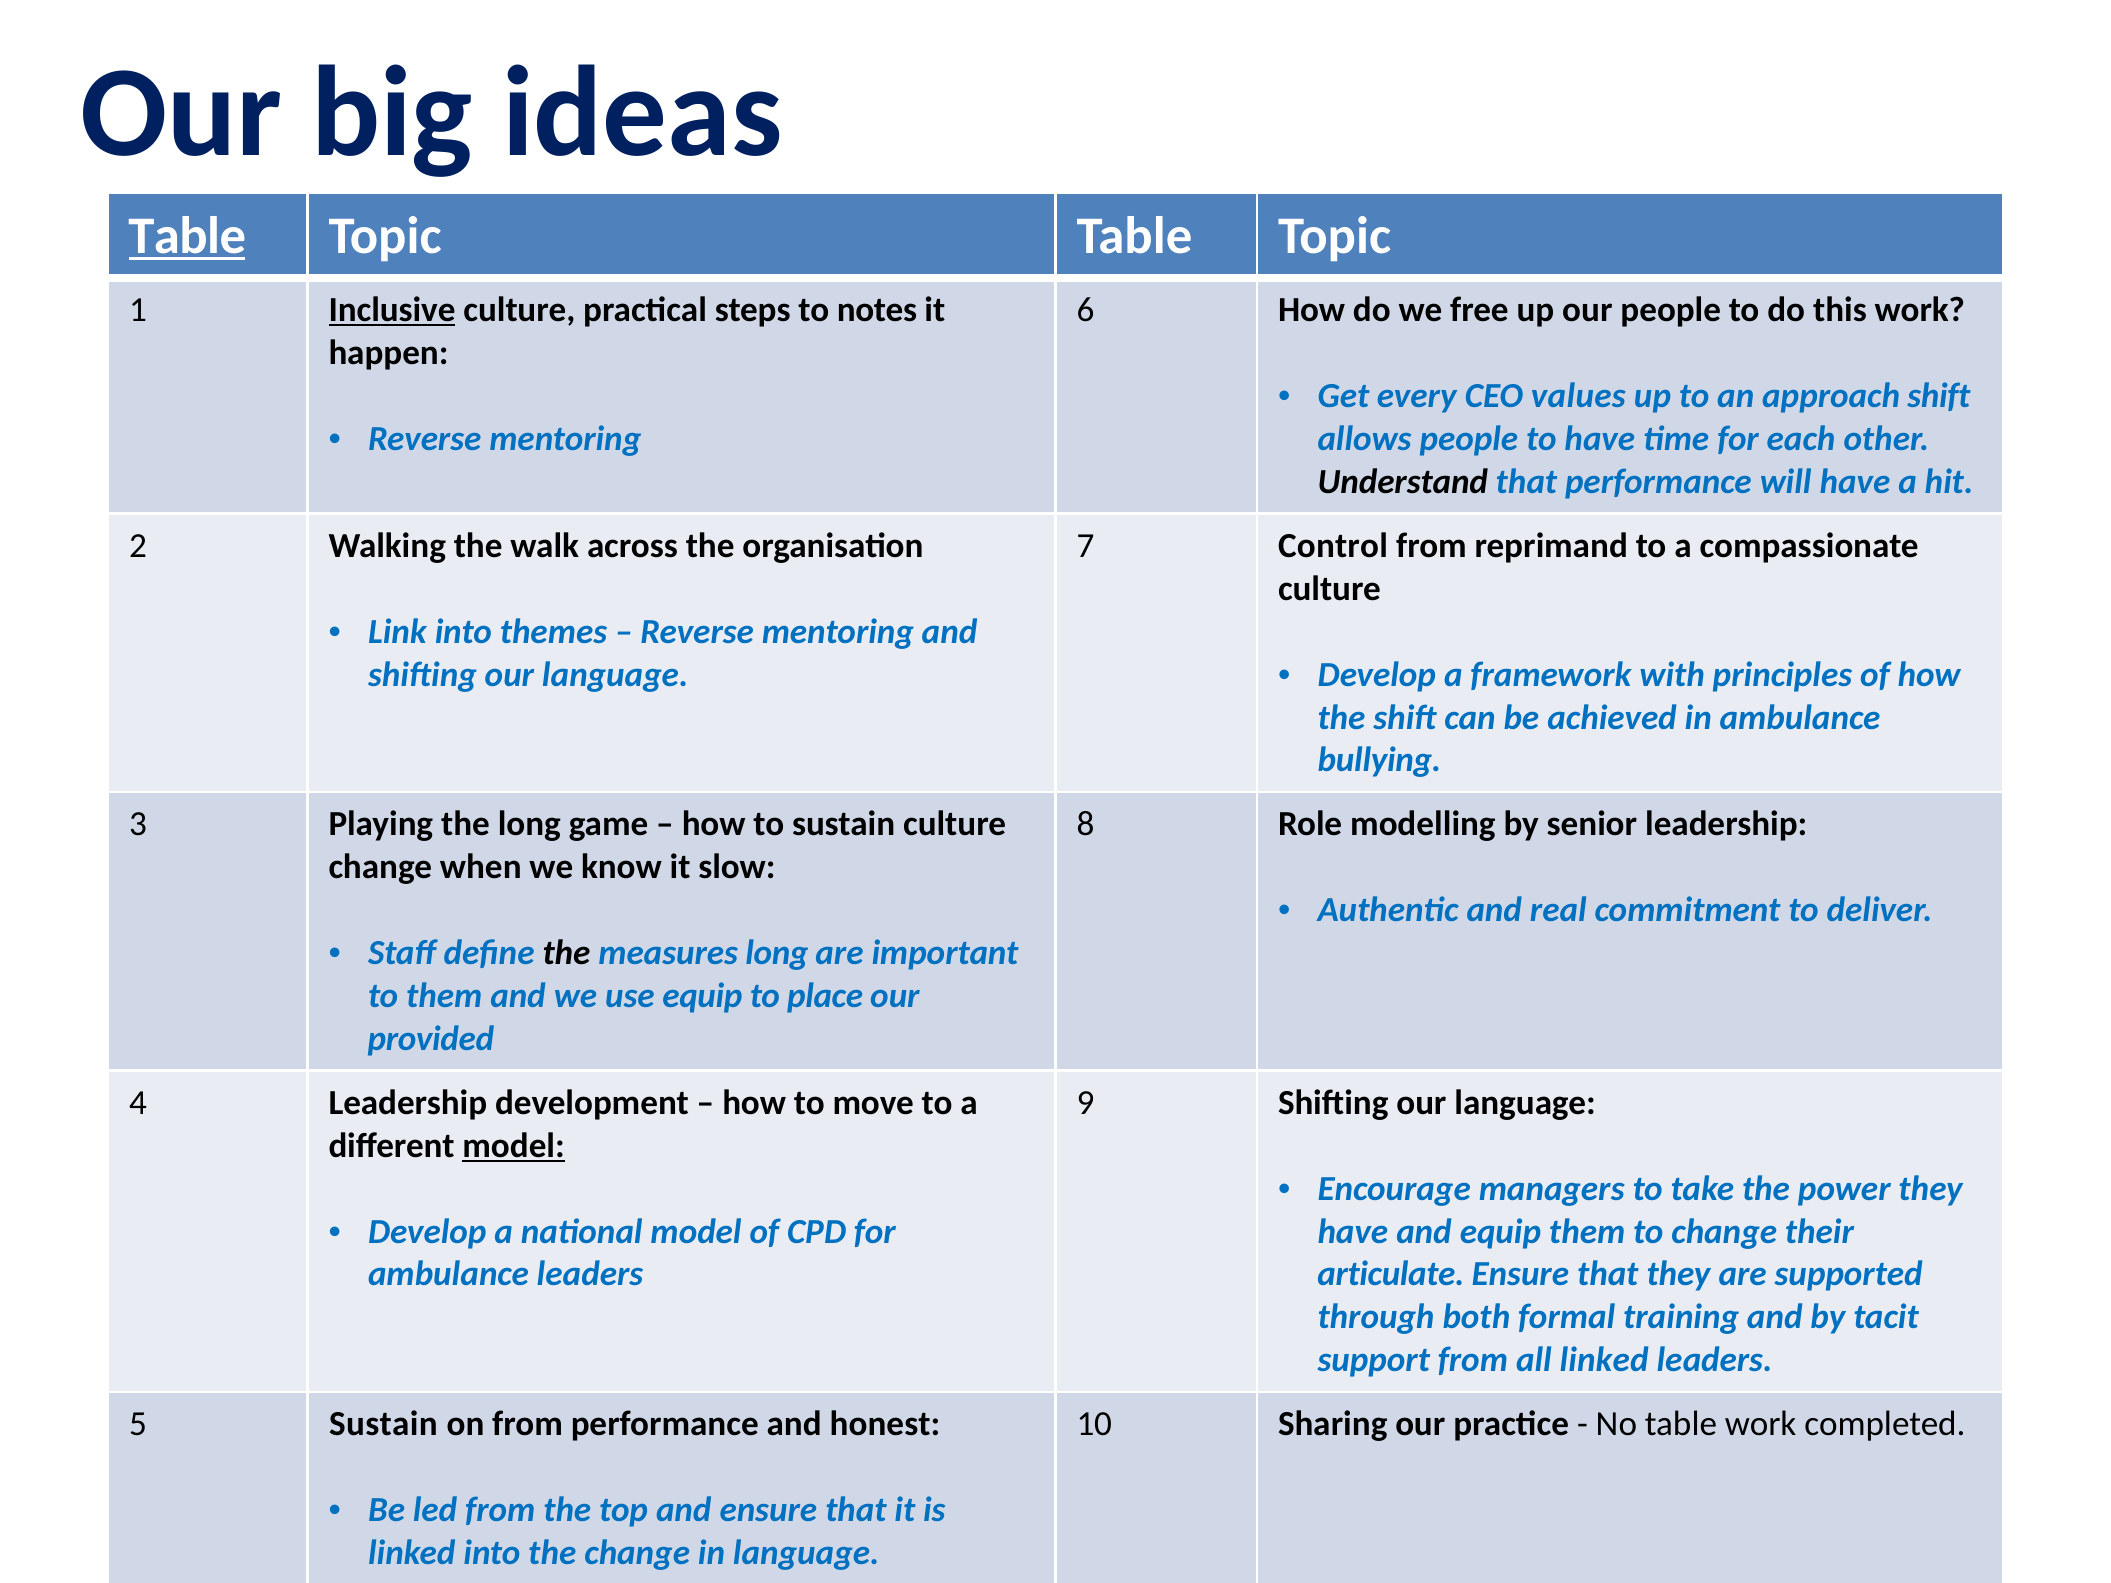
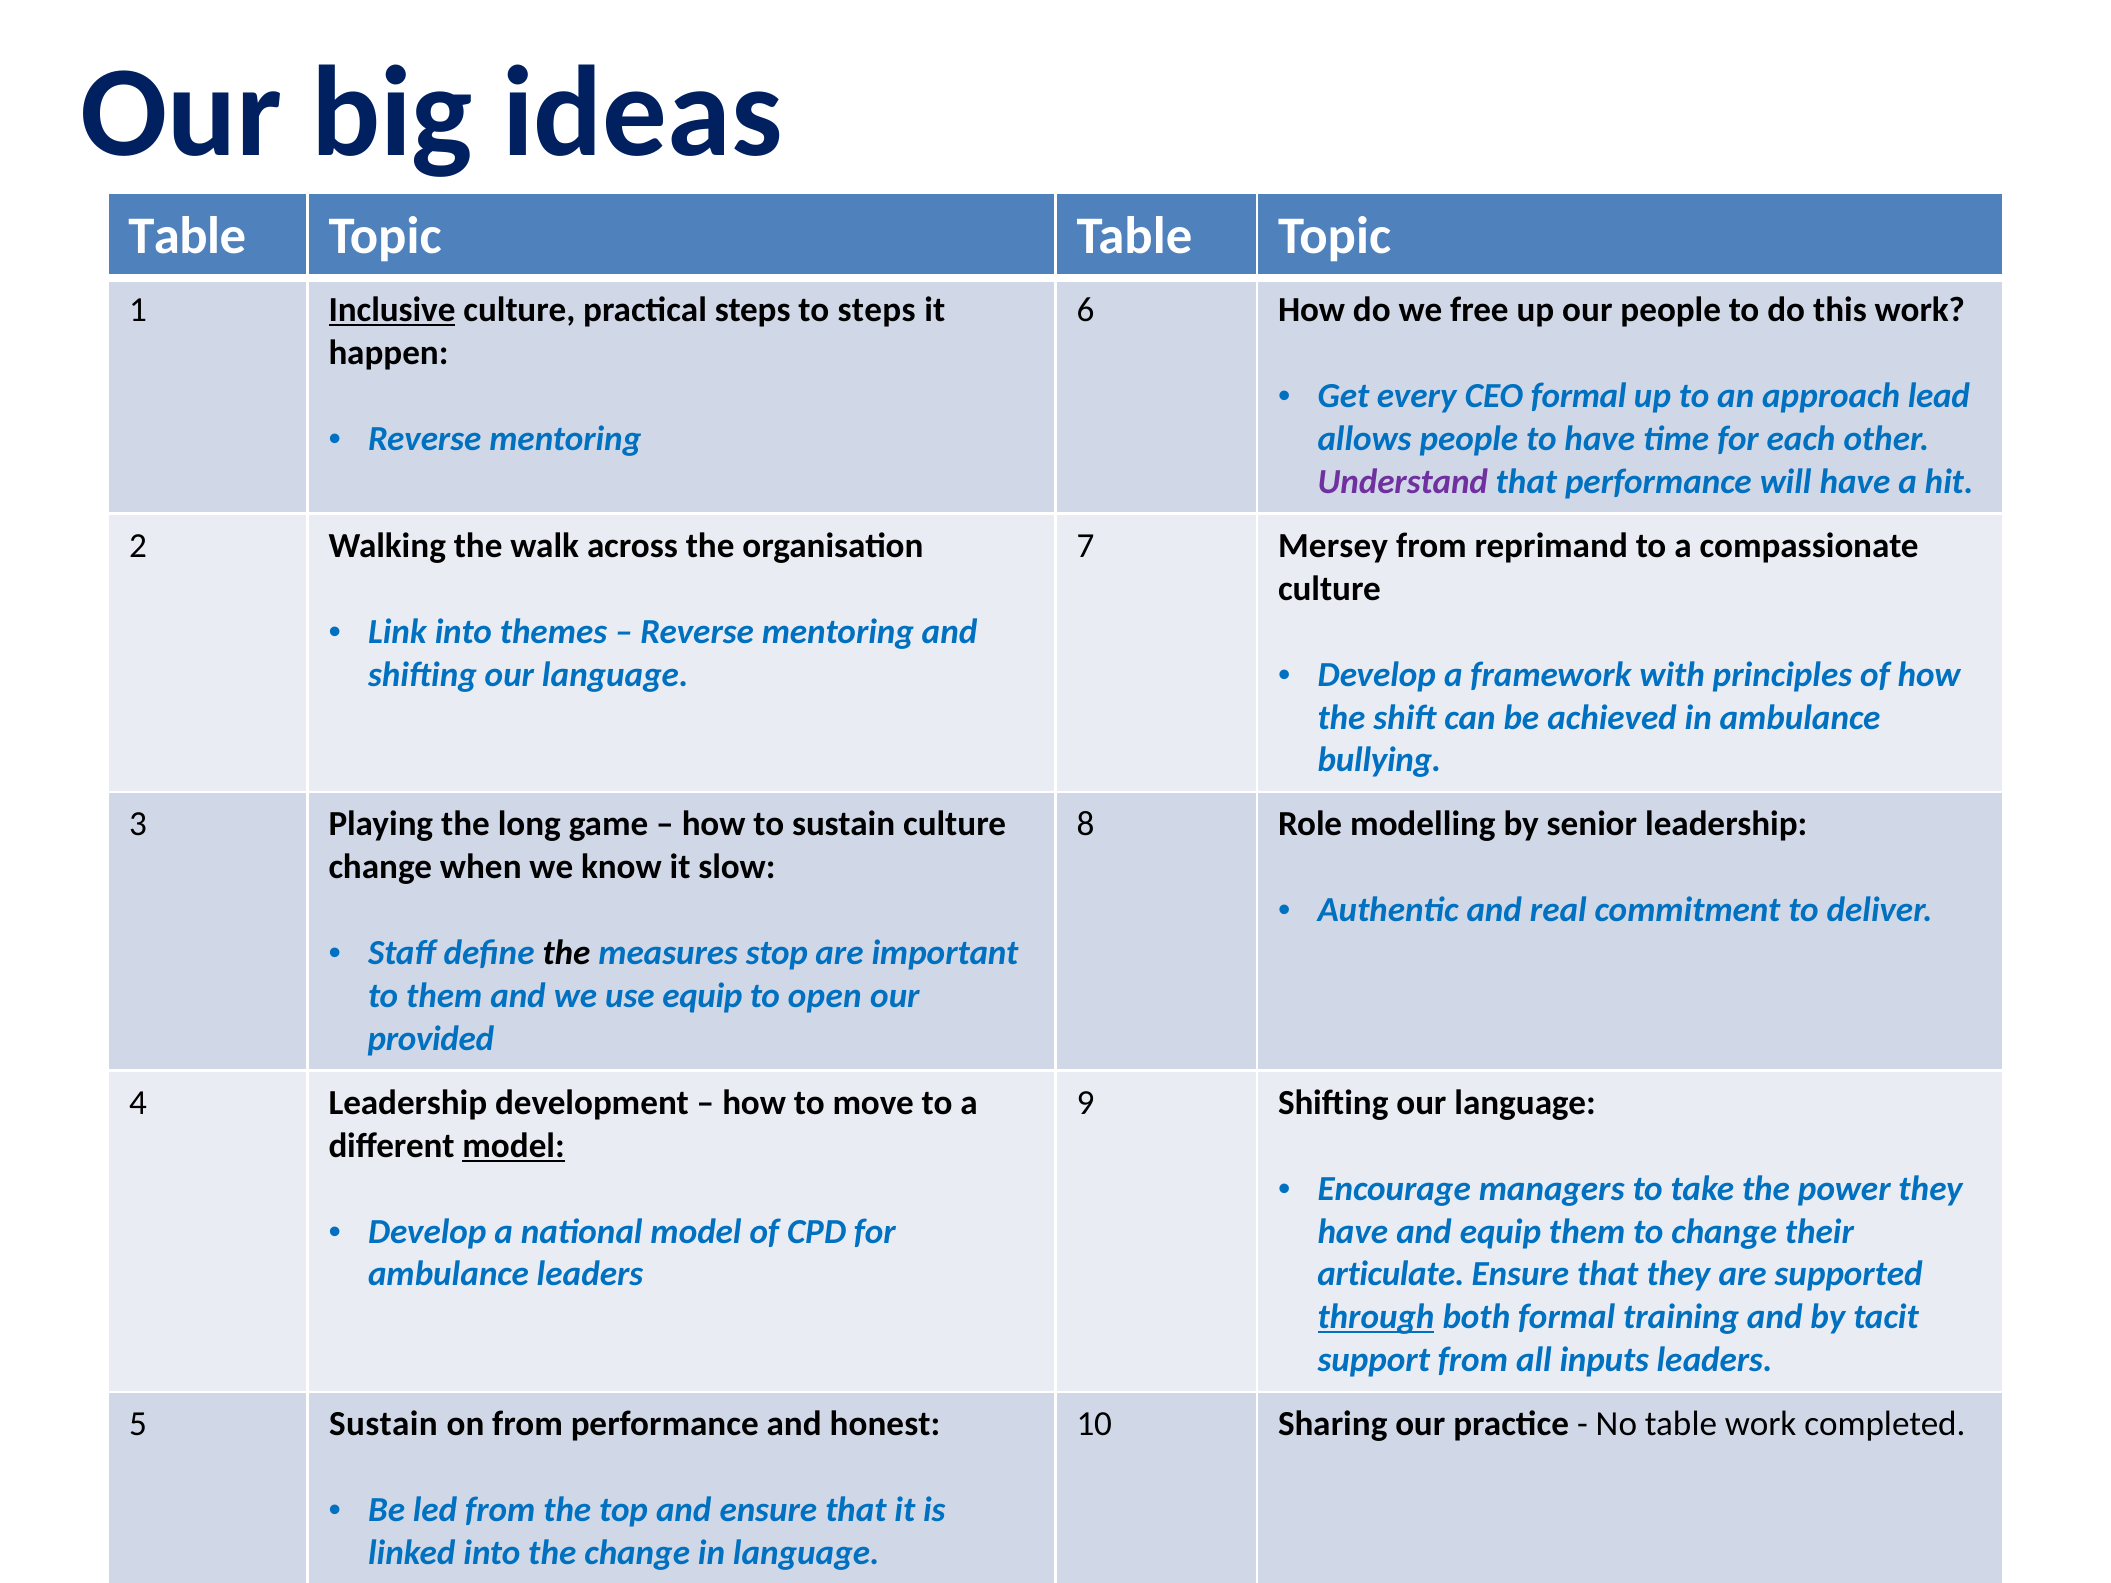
Table at (187, 236) underline: present -> none
to notes: notes -> steps
CEO values: values -> formal
approach shift: shift -> lead
Understand colour: black -> purple
Control: Control -> Mersey
measures long: long -> stop
place: place -> open
through underline: none -> present
all linked: linked -> inputs
